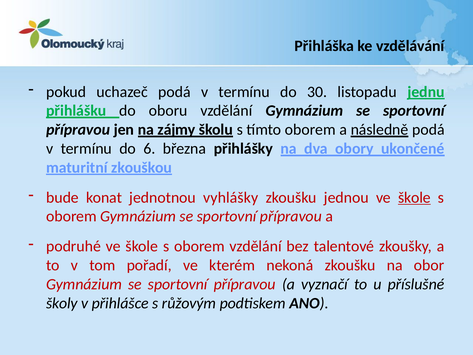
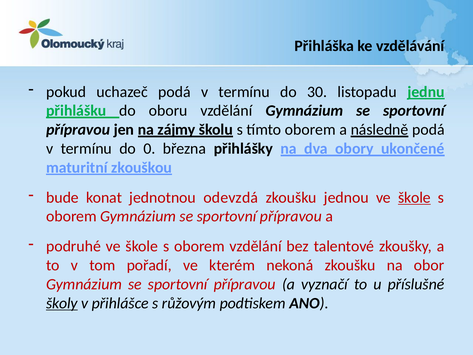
6: 6 -> 0
vyhlášky: vyhlášky -> odevzdá
školy underline: none -> present
